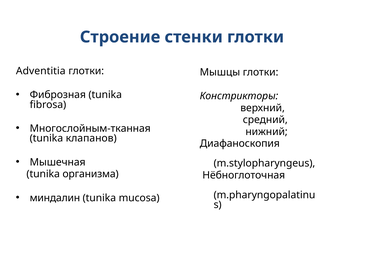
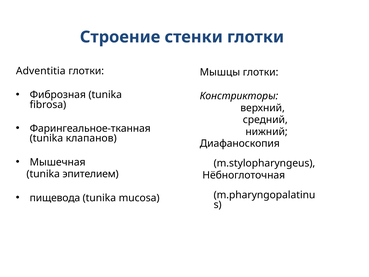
Многослойным-тканная: Многослойным-тканная -> Фарингеальное-тканная
организма: организма -> эпителием
миндалин: миндалин -> пищевода
